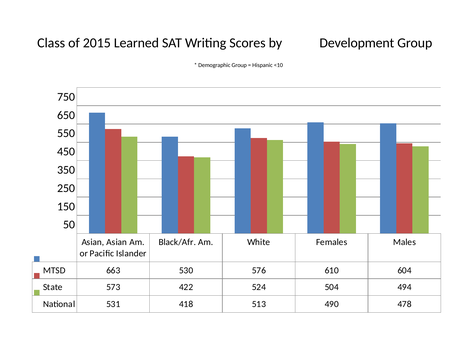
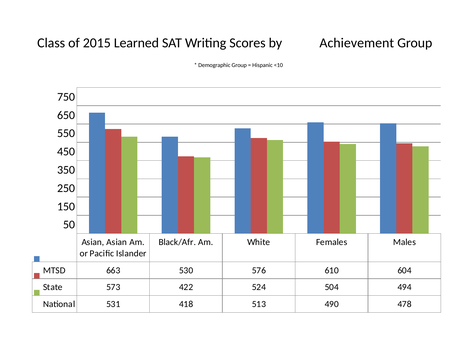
Development: Development -> Achievement
